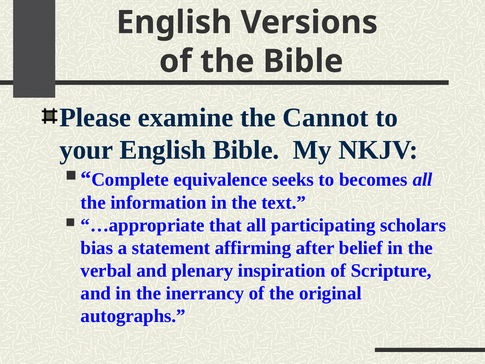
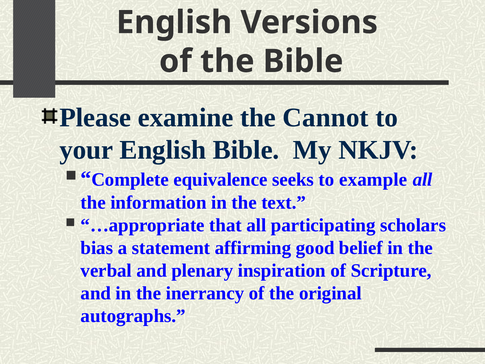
becomes: becomes -> example
after: after -> good
